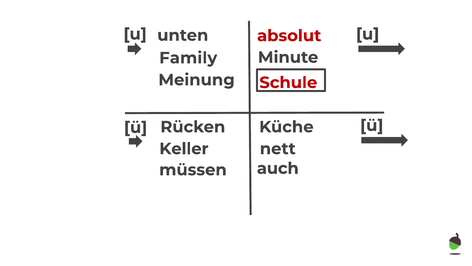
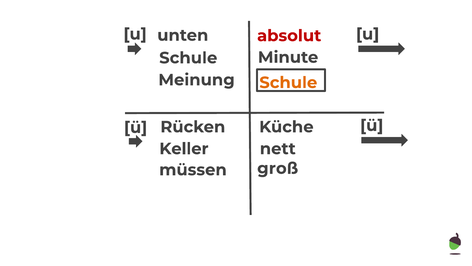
Family at (188, 58): Family -> Schule
Schule at (288, 82) colour: red -> orange
auch: auch -> groß
